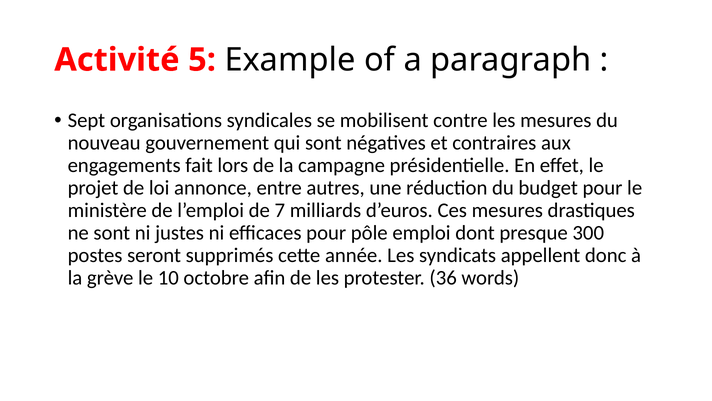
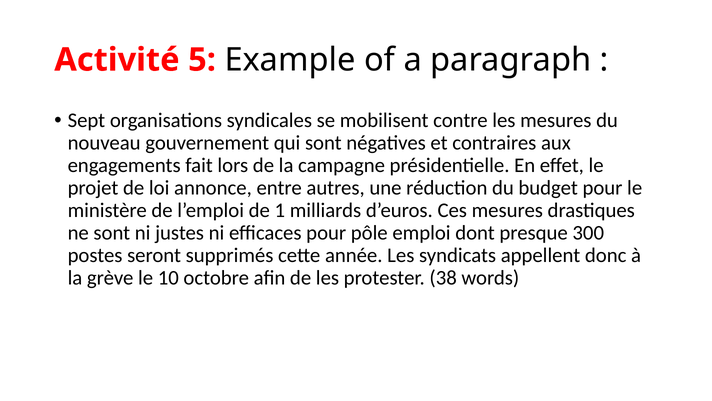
7: 7 -> 1
36: 36 -> 38
